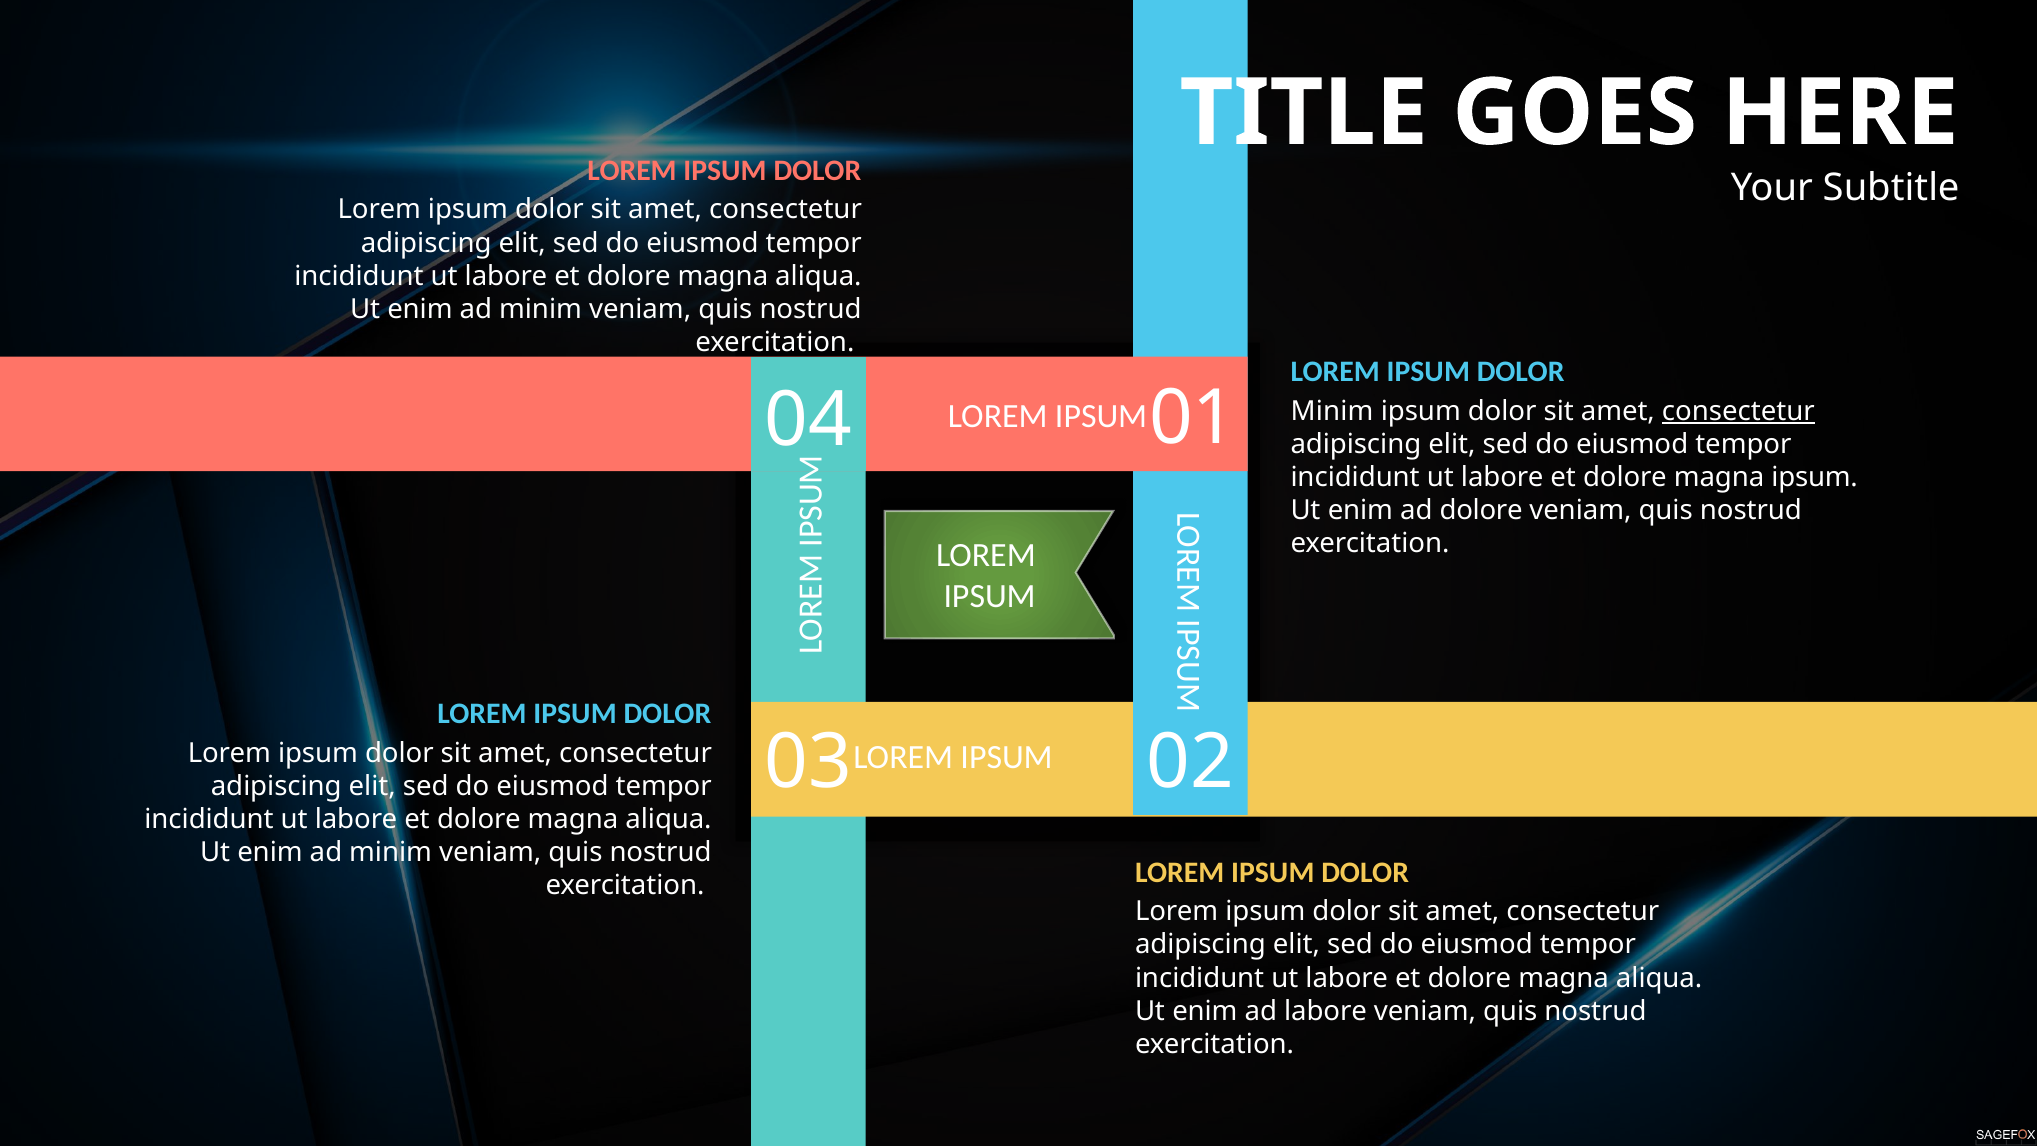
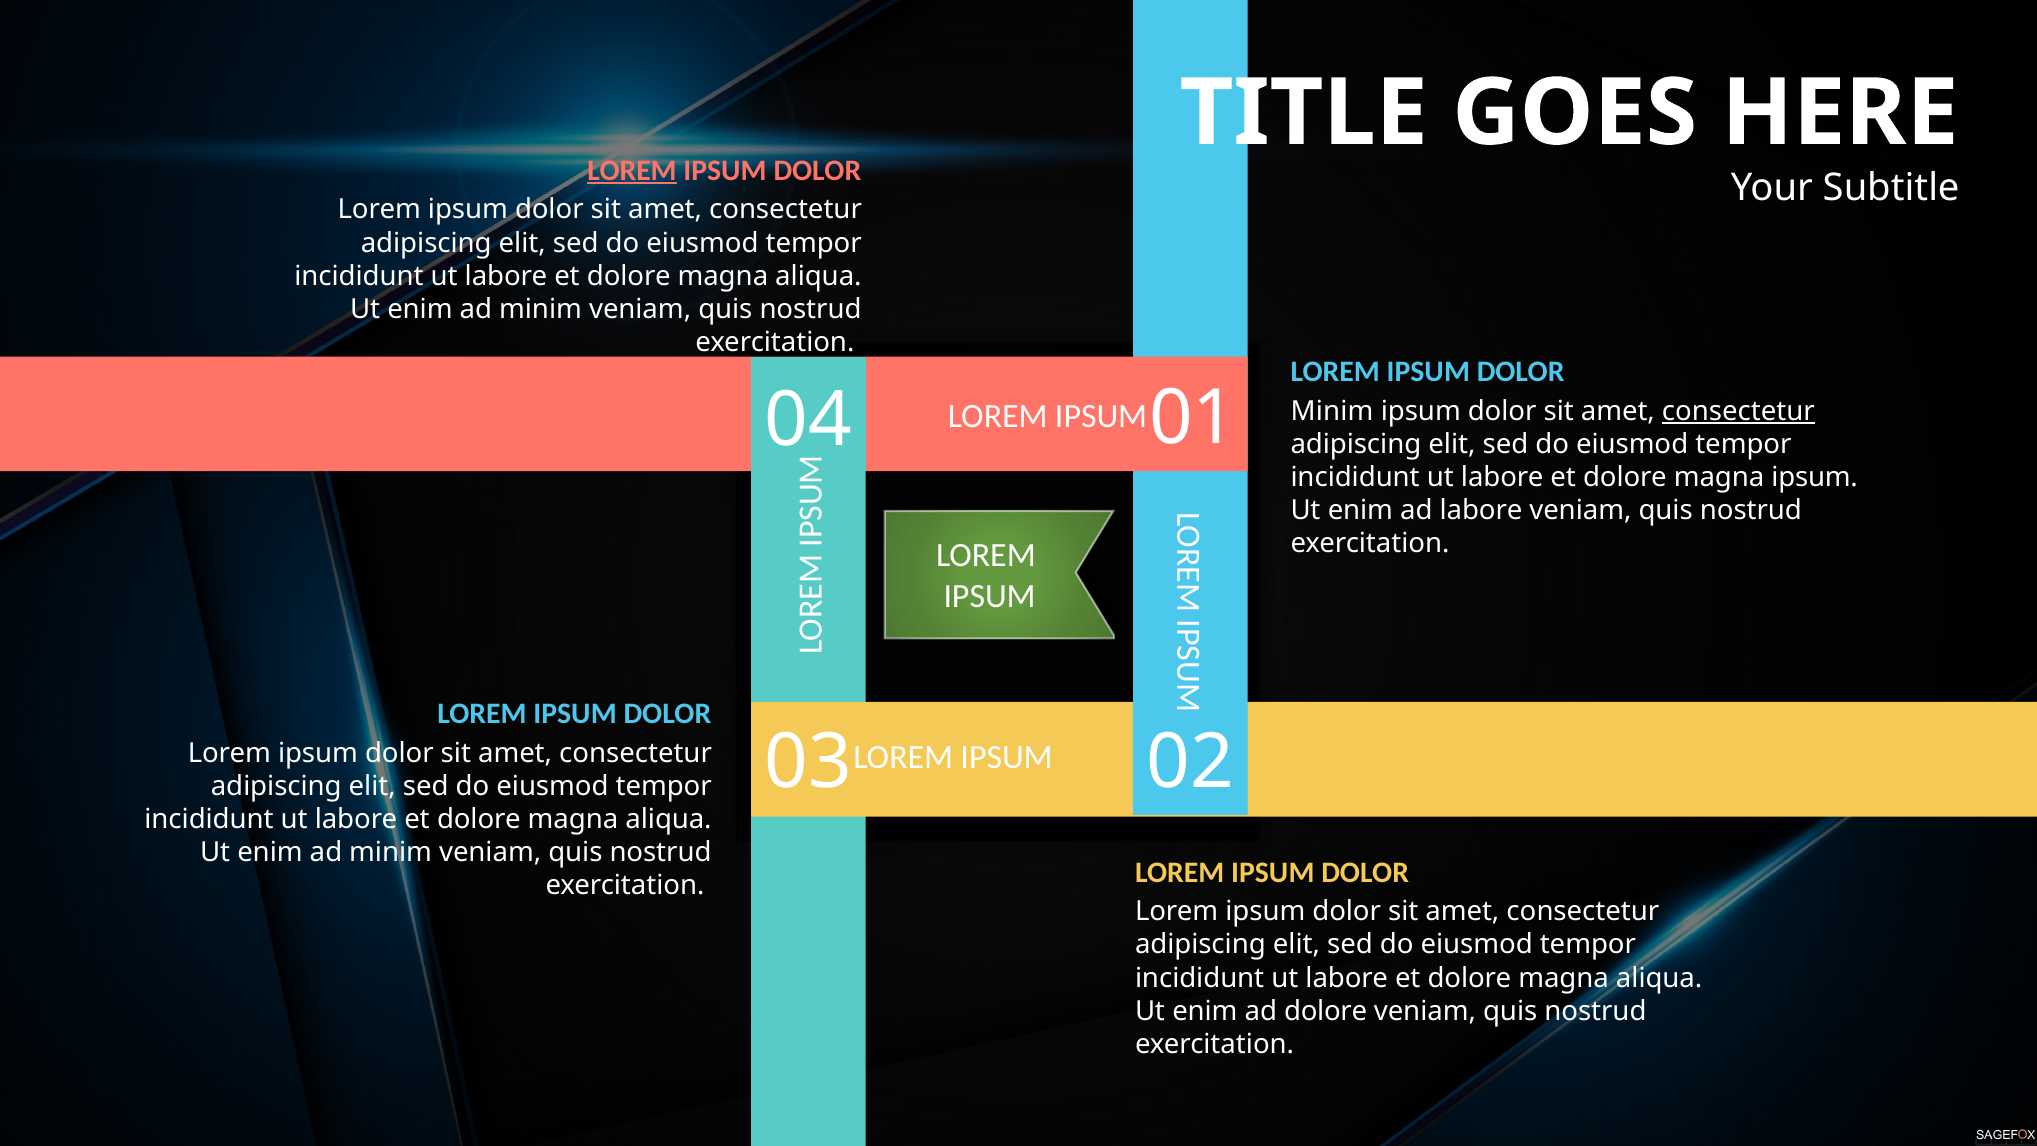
LOREM at (632, 170) underline: none -> present
ad dolore: dolore -> labore
ad labore: labore -> dolore
